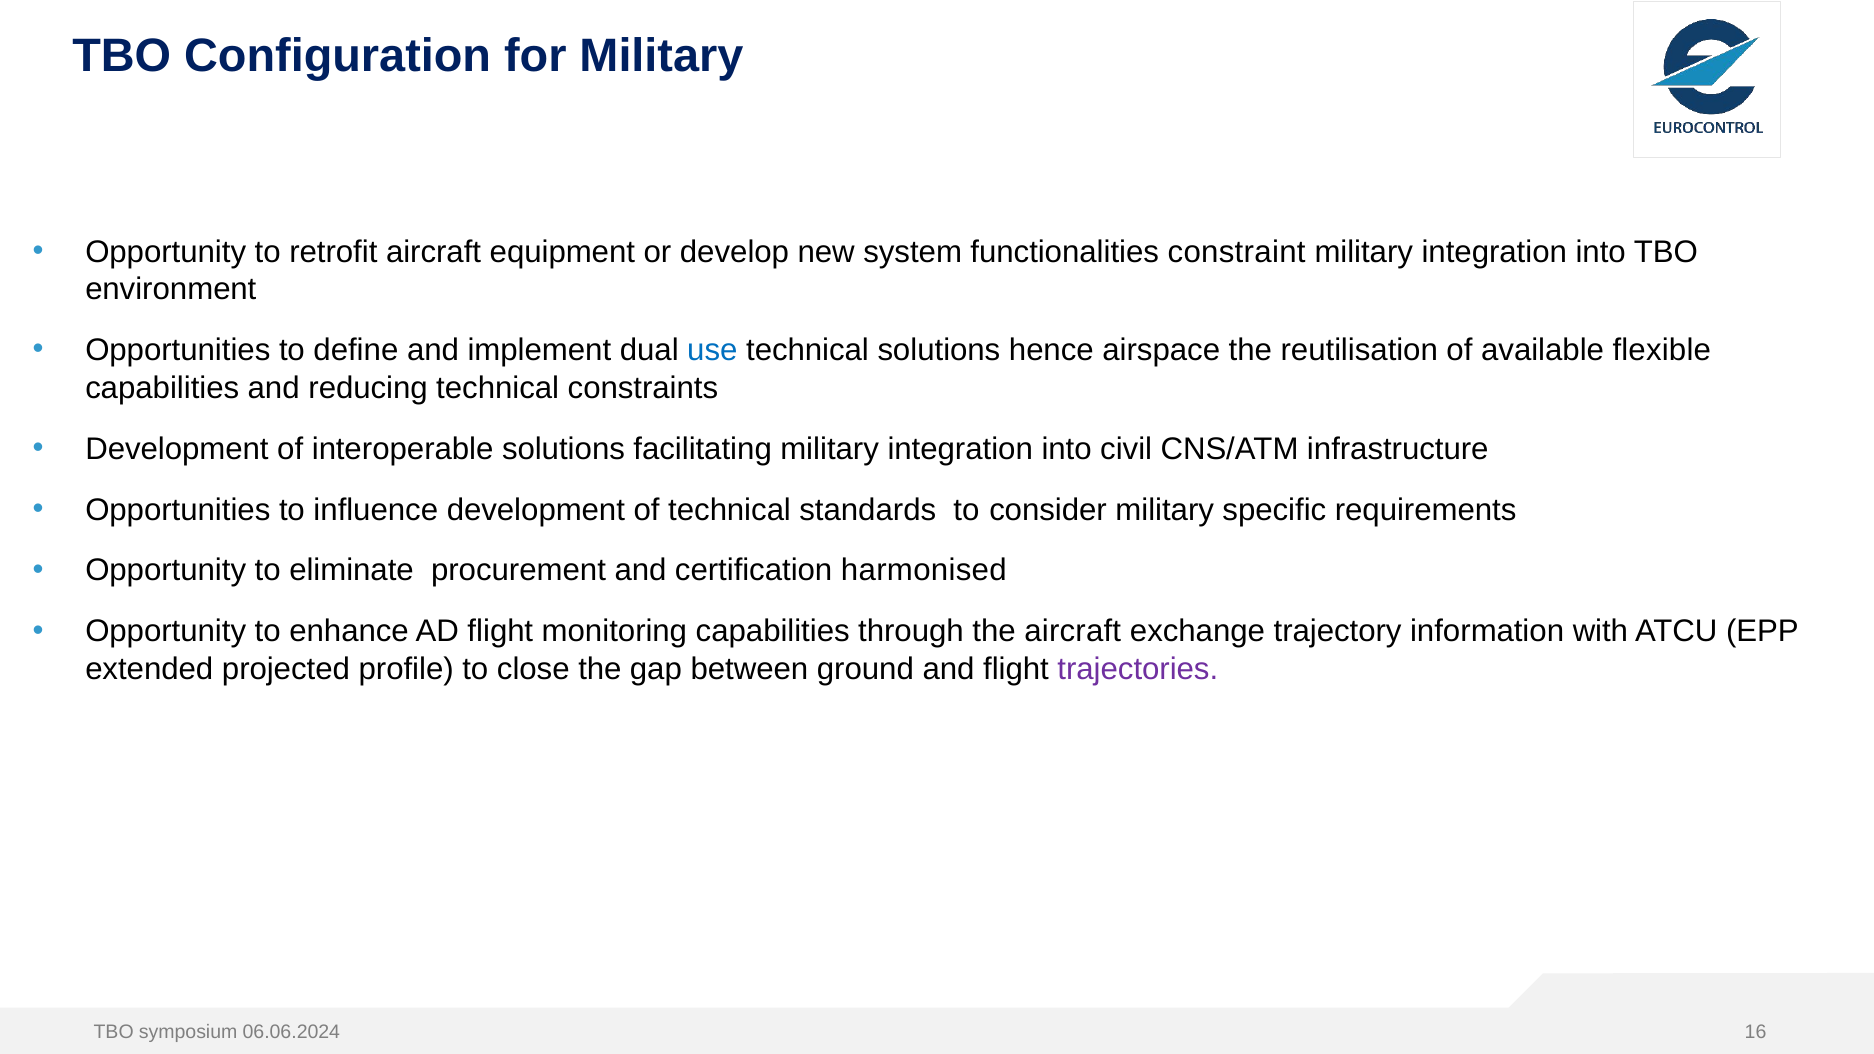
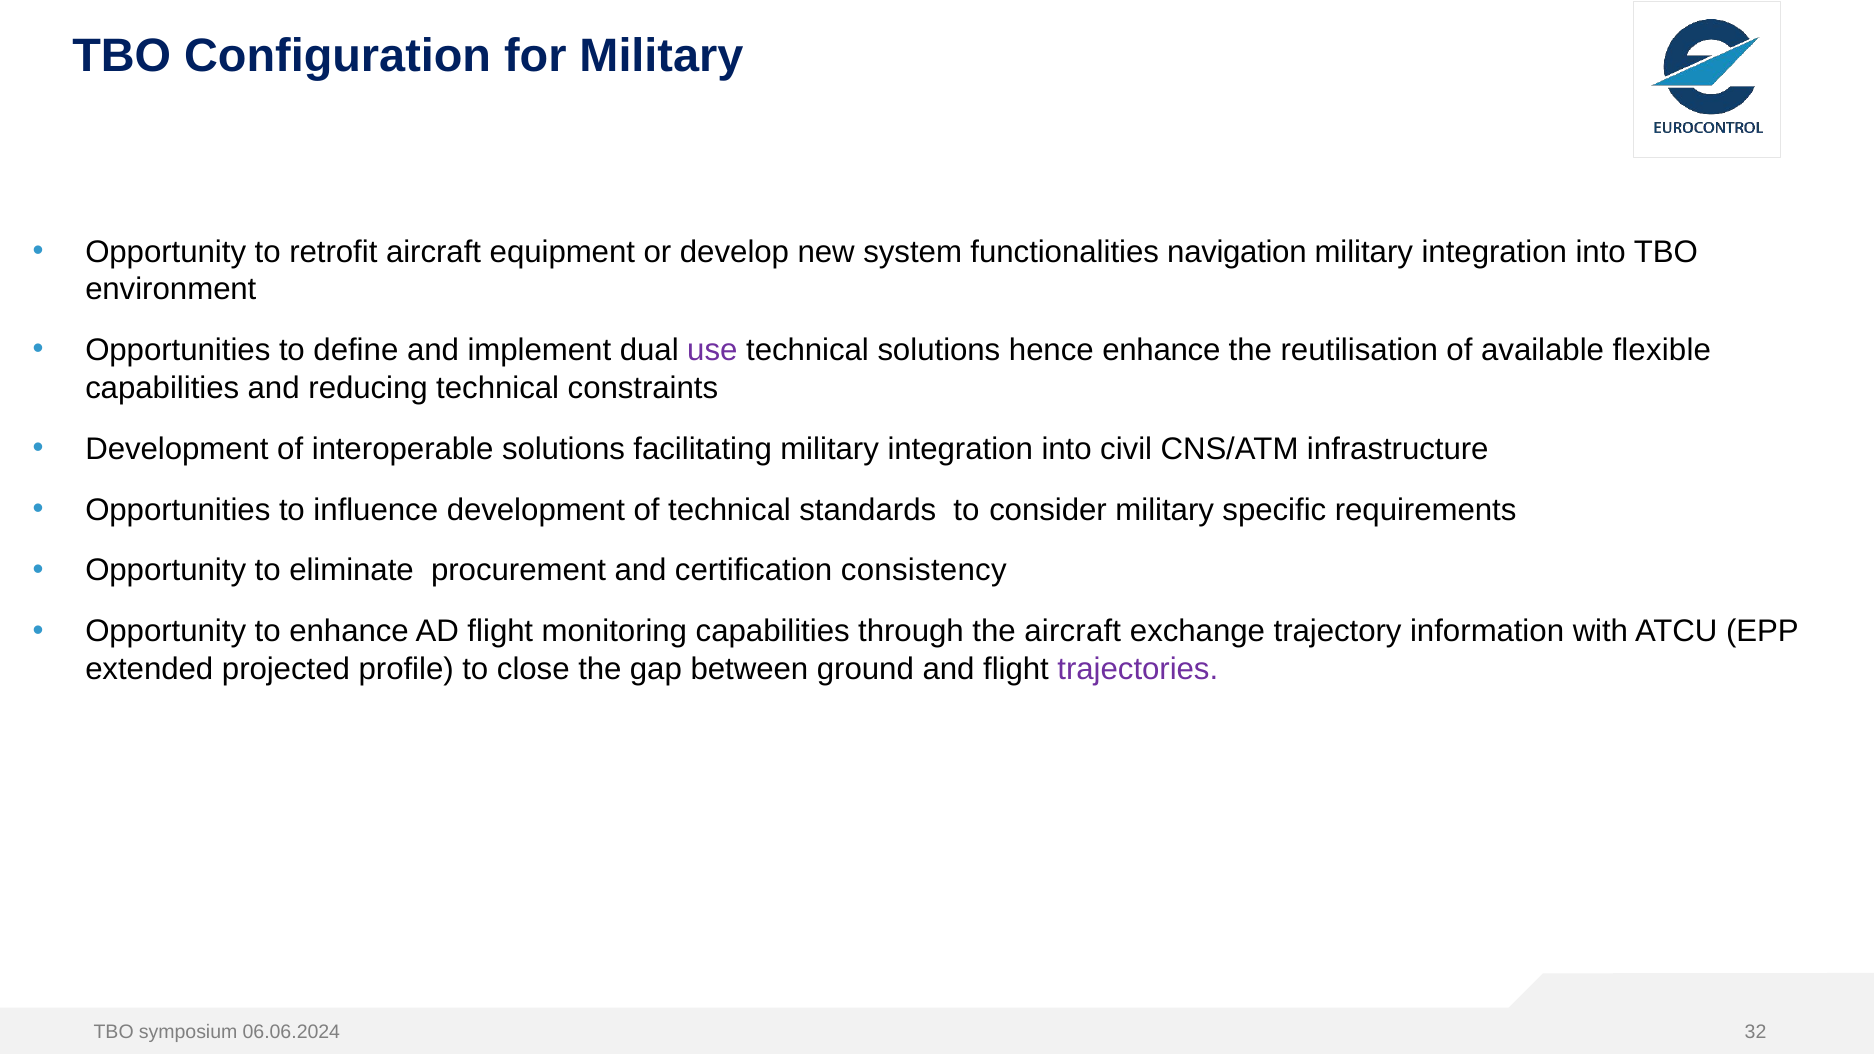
constraint: constraint -> navigation
use colour: blue -> purple
hence airspace: airspace -> enhance
harmonised: harmonised -> consistency
16: 16 -> 32
